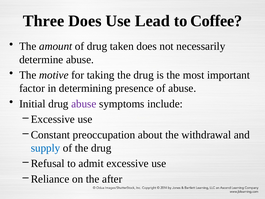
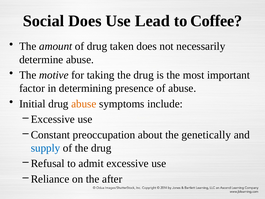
Three: Three -> Social
abuse at (84, 104) colour: purple -> orange
withdrawal: withdrawal -> genetically
